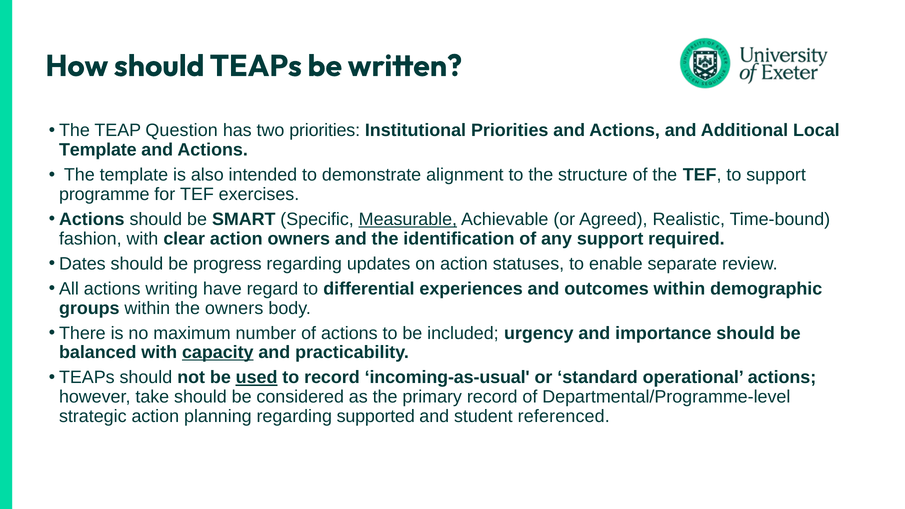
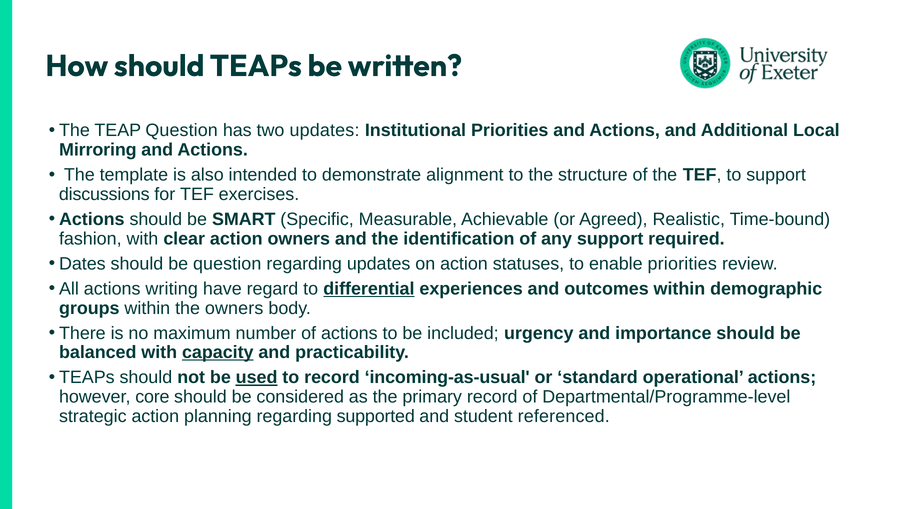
two priorities: priorities -> updates
Template at (98, 150): Template -> Mirroring
programme: programme -> discussions
Measurable underline: present -> none
be progress: progress -> question
enable separate: separate -> priorities
differential underline: none -> present
take: take -> core
